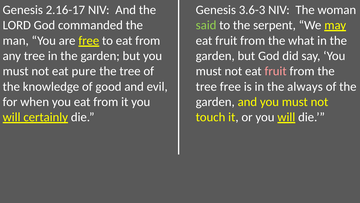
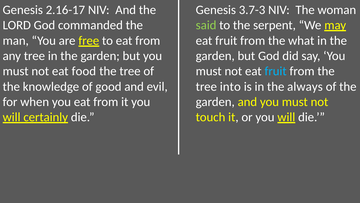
3.6-3: 3.6-3 -> 3.7-3
pure: pure -> food
fruit at (276, 71) colour: pink -> light blue
tree free: free -> into
